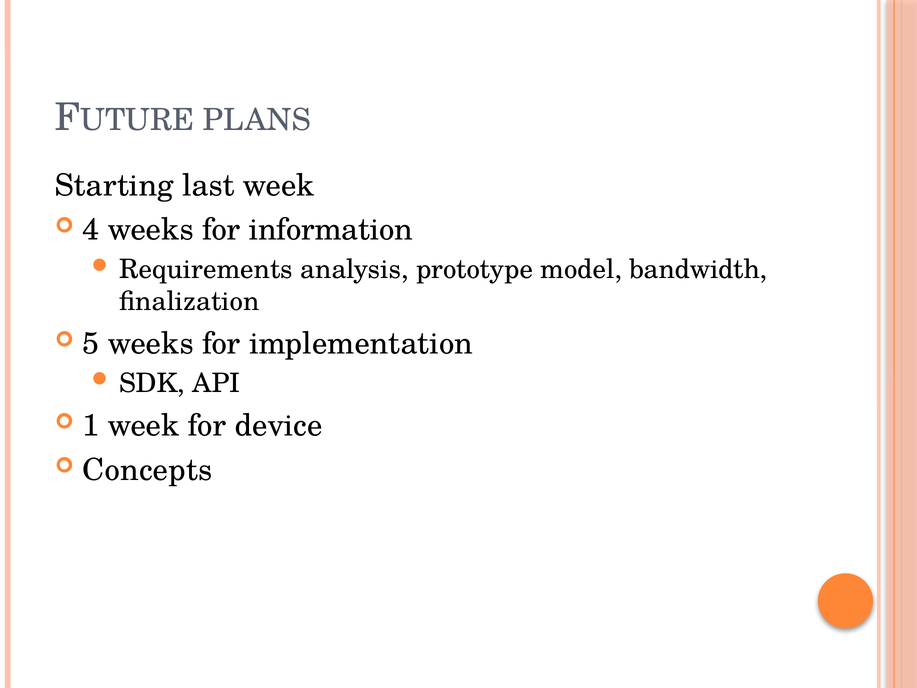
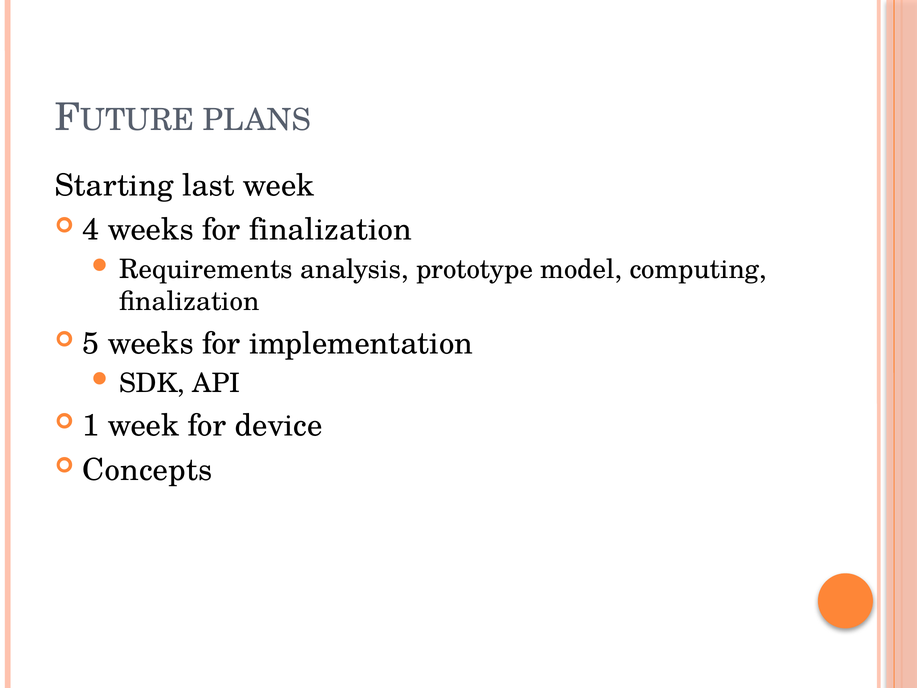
for information: information -> finalization
bandwidth: bandwidth -> computing
